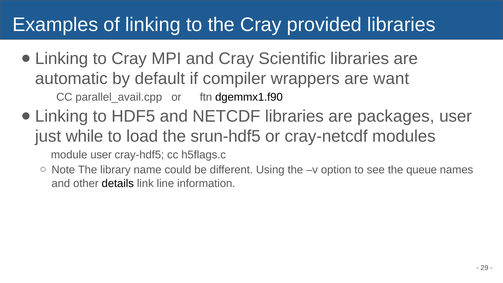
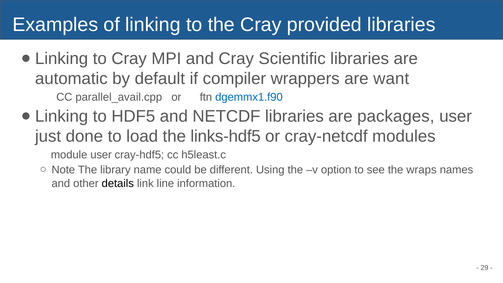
dgemmx1.f90 colour: black -> blue
while: while -> done
srun-hdf5: srun-hdf5 -> links-hdf5
h5flags.c: h5flags.c -> h5least.c
queue: queue -> wraps
